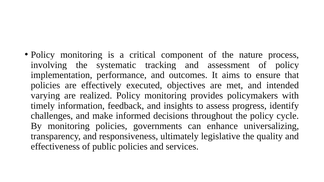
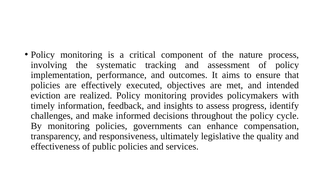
varying: varying -> eviction
universalizing: universalizing -> compensation
